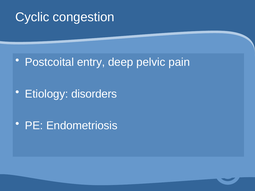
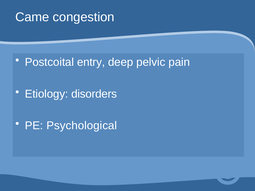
Cyclic: Cyclic -> Came
Endometriosis: Endometriosis -> Psychological
